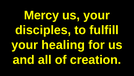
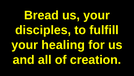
Mercy: Mercy -> Bread
